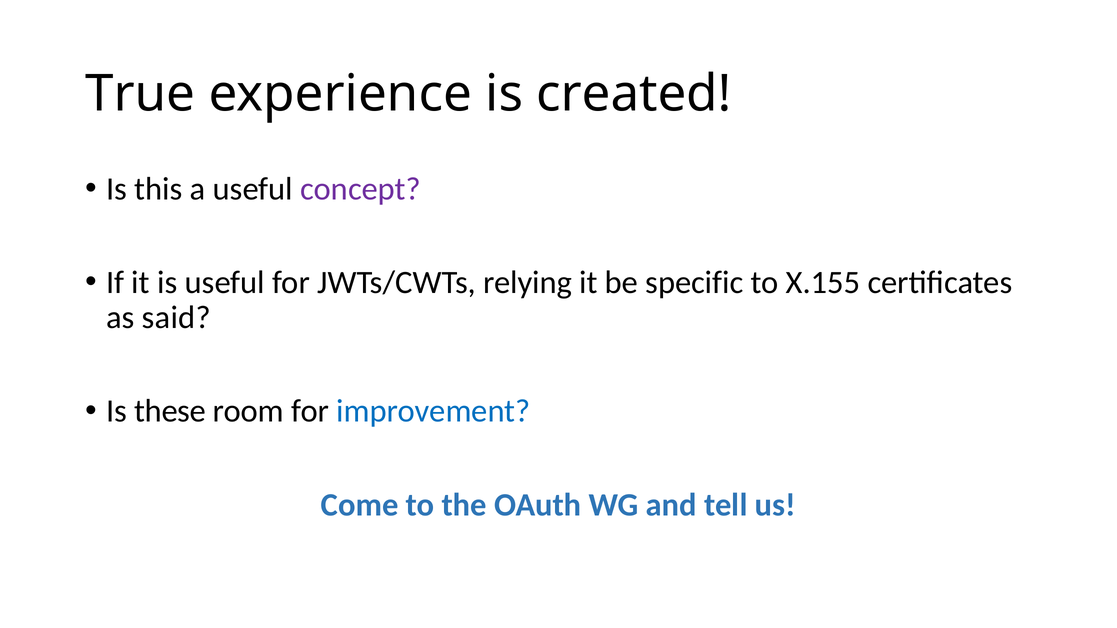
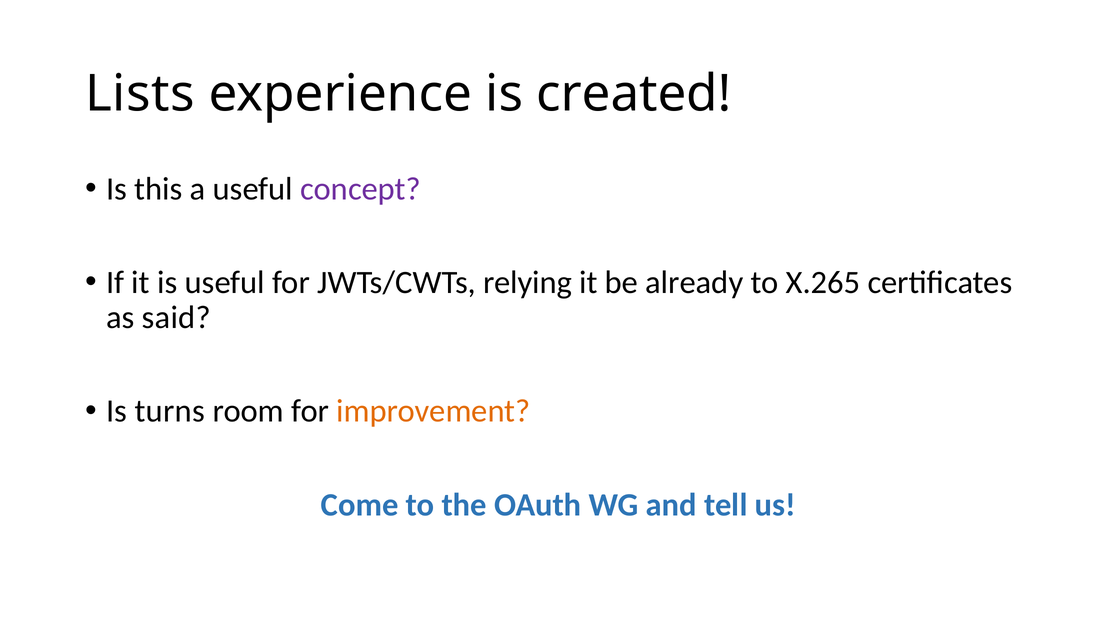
True: True -> Lists
specific: specific -> already
X.155: X.155 -> X.265
these: these -> turns
improvement colour: blue -> orange
